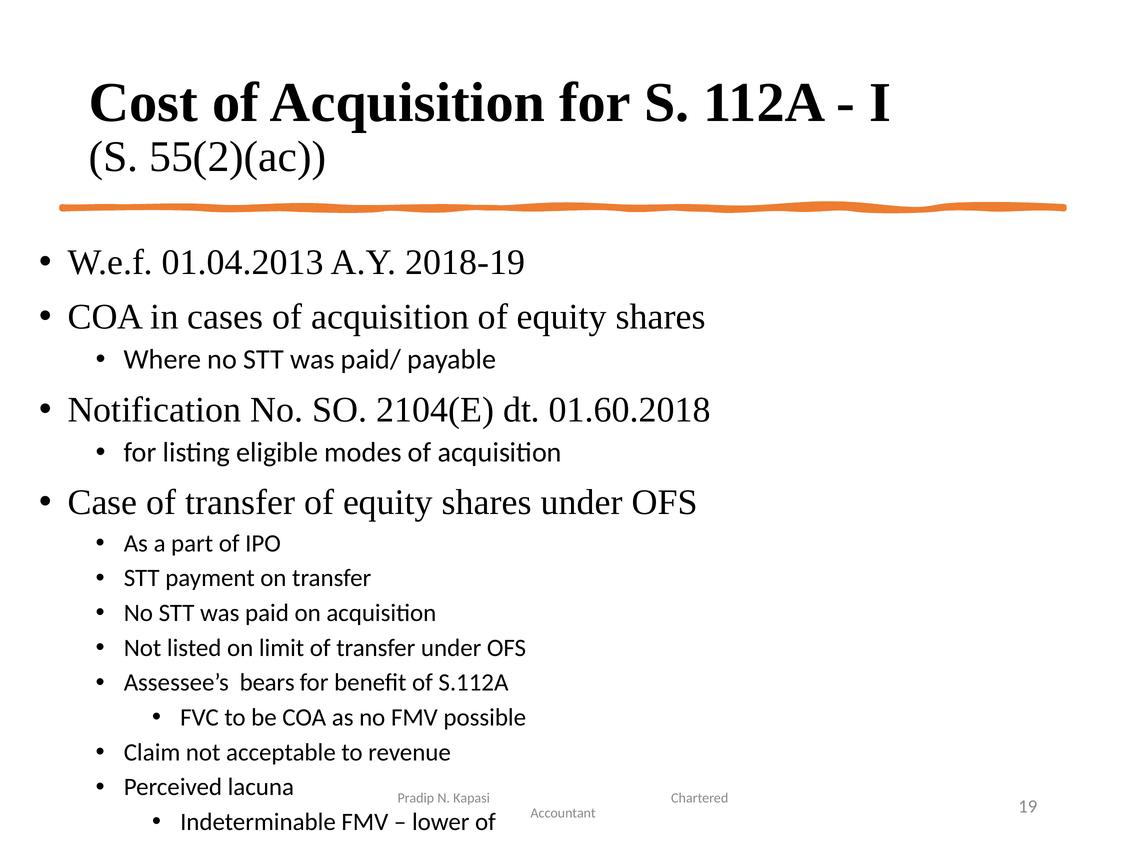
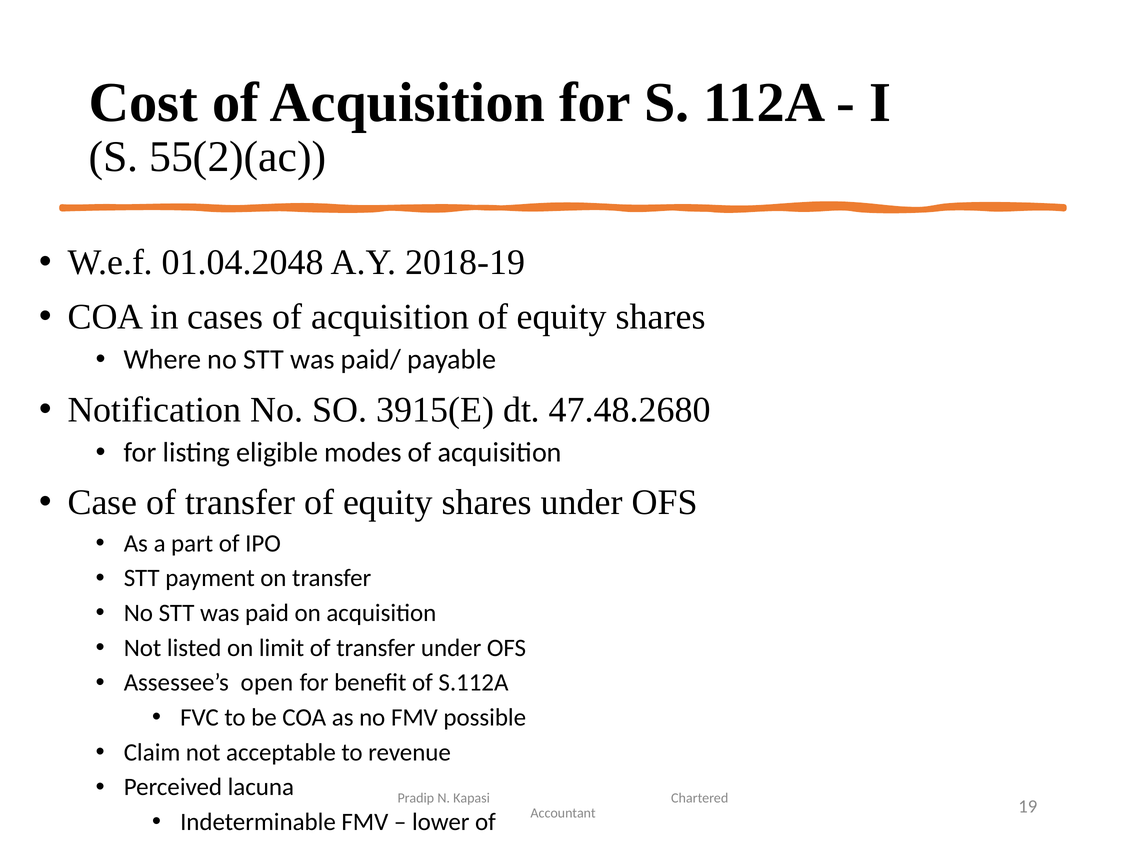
01.04.2013: 01.04.2013 -> 01.04.2048
2104(E: 2104(E -> 3915(E
01.60.2018: 01.60.2018 -> 47.48.2680
bears: bears -> open
